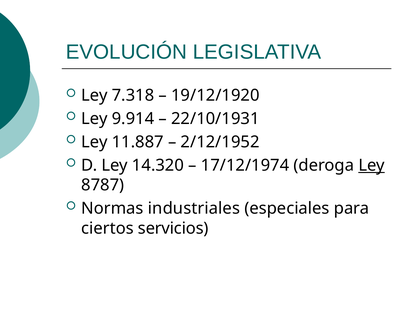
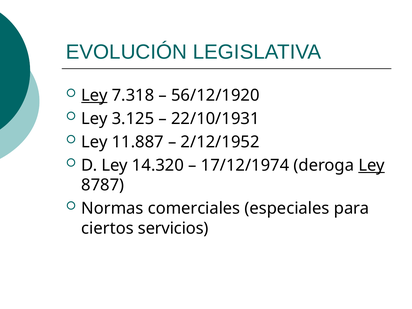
Ley at (94, 96) underline: none -> present
19/12/1920: 19/12/1920 -> 56/12/1920
9.914: 9.914 -> 3.125
industriales: industriales -> comerciales
